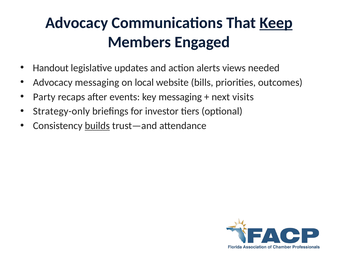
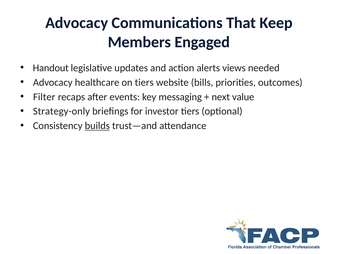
Keep underline: present -> none
Advocacy messaging: messaging -> healthcare
on local: local -> tiers
Party: Party -> Filter
visits: visits -> value
